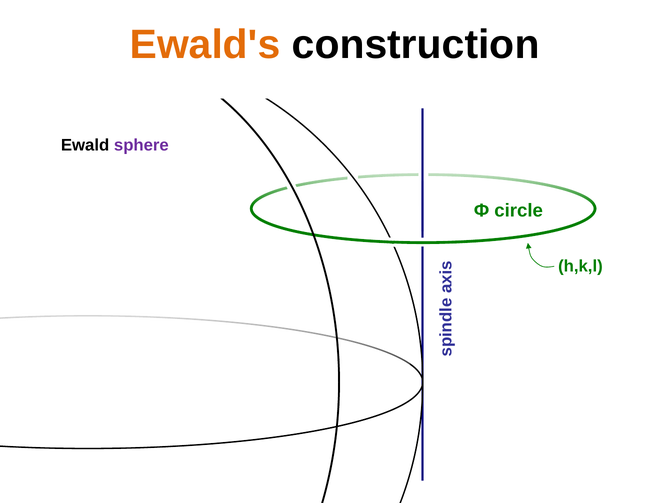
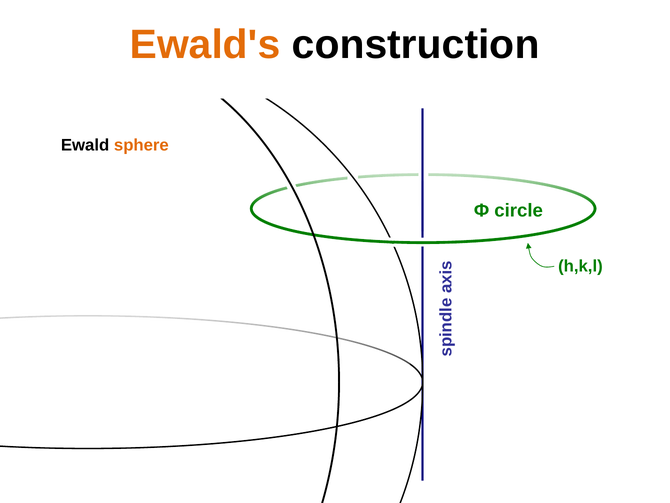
sphere colour: purple -> orange
